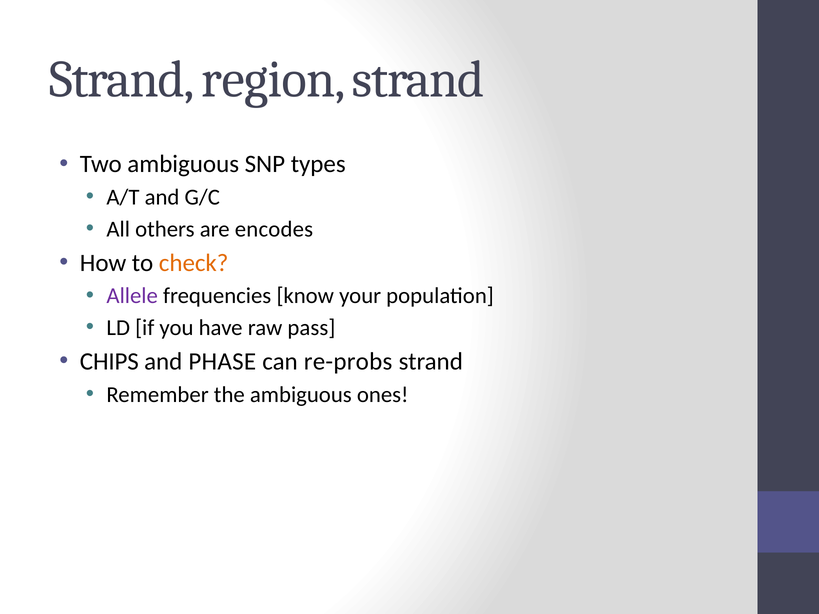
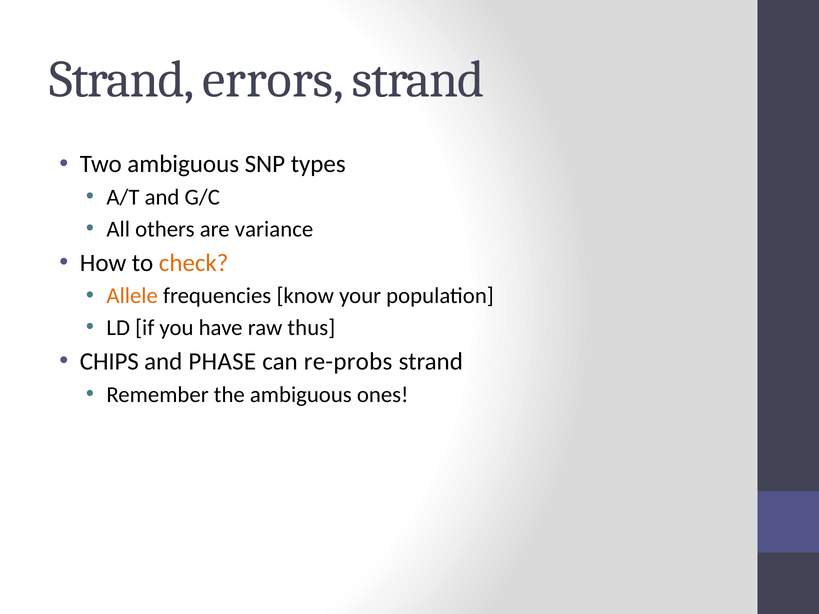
region: region -> errors
encodes: encodes -> variance
Allele colour: purple -> orange
pass: pass -> thus
